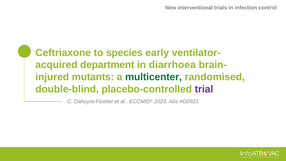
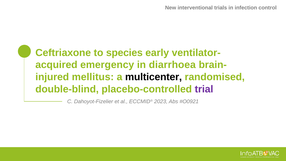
department: department -> emergency
mutants: mutants -> mellitus
multicenter colour: green -> black
